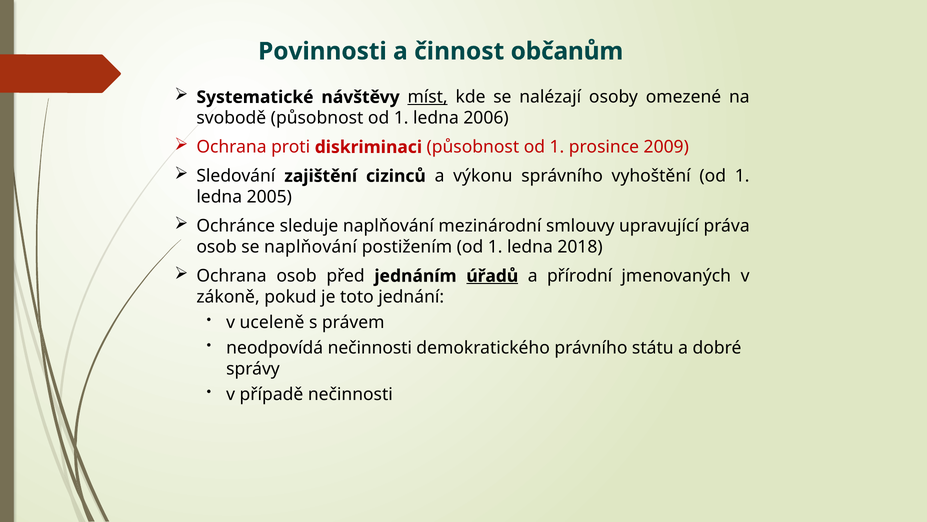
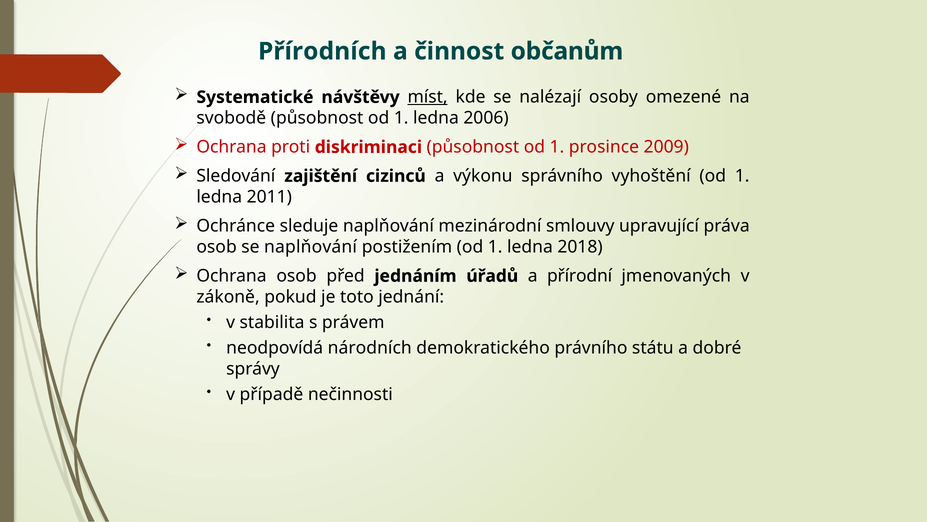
Povinnosti: Povinnosti -> Přírodních
2005: 2005 -> 2011
úřadů underline: present -> none
uceleně: uceleně -> stabilita
neodpovídá nečinnosti: nečinnosti -> národních
